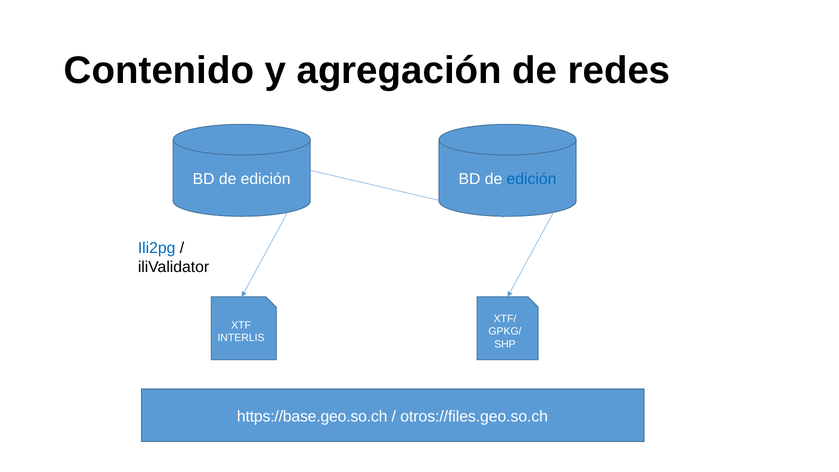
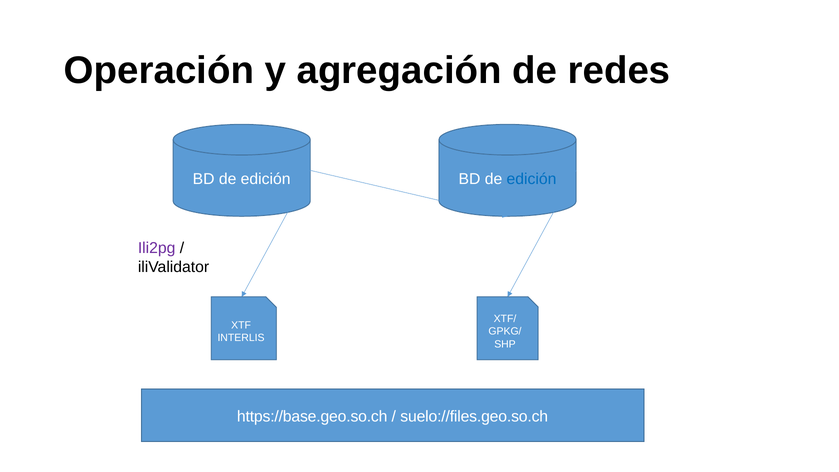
Contenido: Contenido -> Operación
Ili2pg colour: blue -> purple
otros://files.geo.so.ch: otros://files.geo.so.ch -> suelo://files.geo.so.ch
